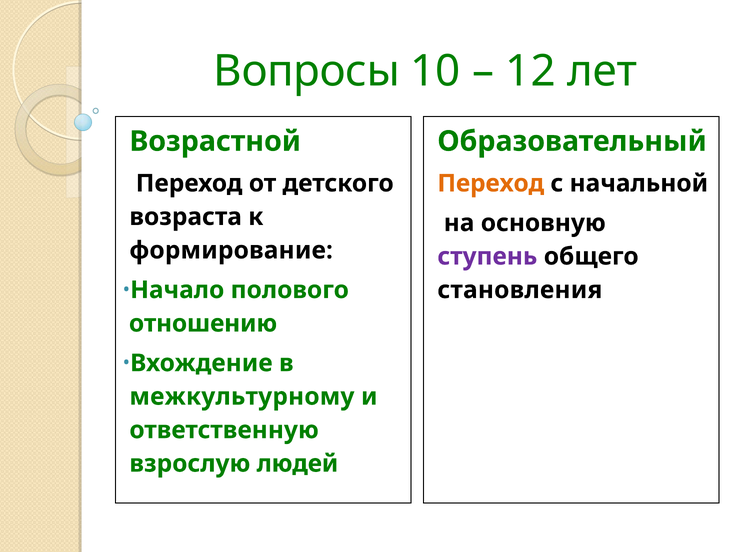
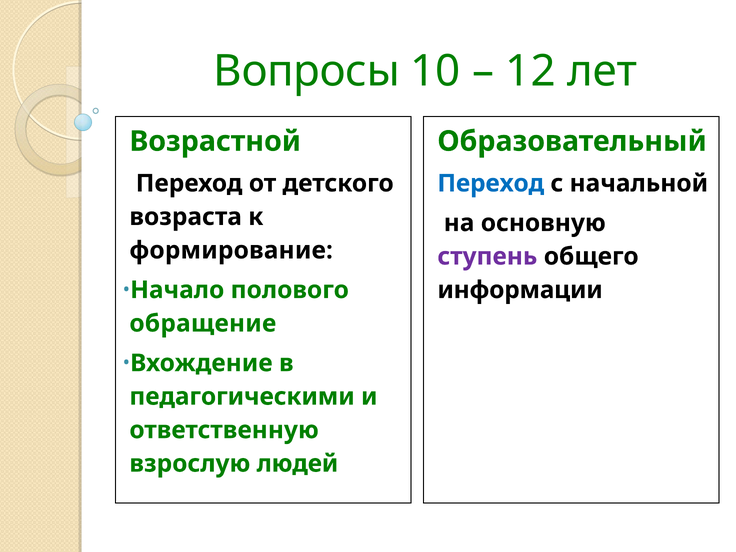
Переход at (491, 183) colour: orange -> blue
становления: становления -> информации
отношению: отношению -> обращение
межкультурному: межкультурному -> педагогическими
